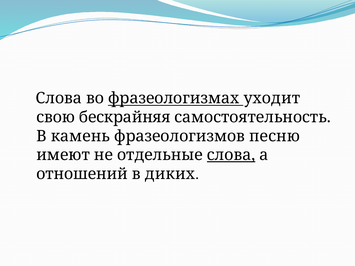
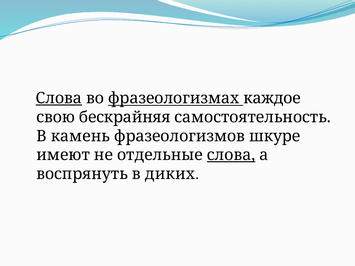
Слова at (59, 98) underline: none -> present
уходит: уходит -> каждое
песню: песню -> шкуре
отношений: отношений -> воспрянуть
